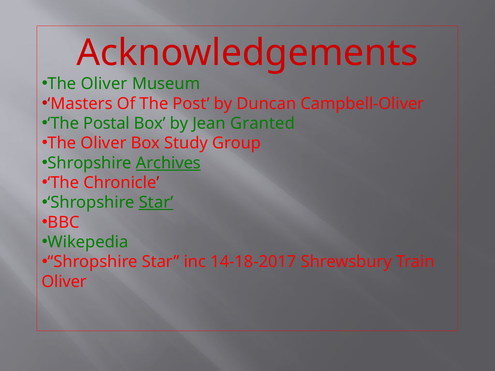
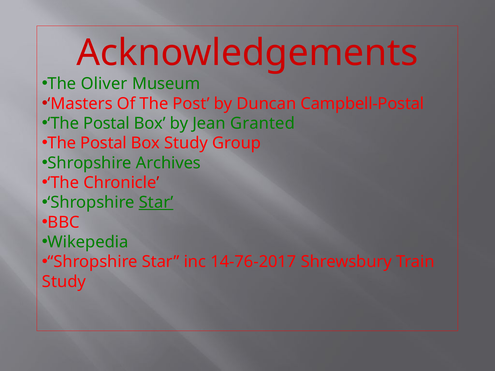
Campbell-Oliver: Campbell-Oliver -> Campbell-Postal
Oliver at (104, 143): Oliver -> Postal
Archives underline: present -> none
14-18-2017: 14-18-2017 -> 14-76-2017
Oliver at (64, 282): Oliver -> Study
